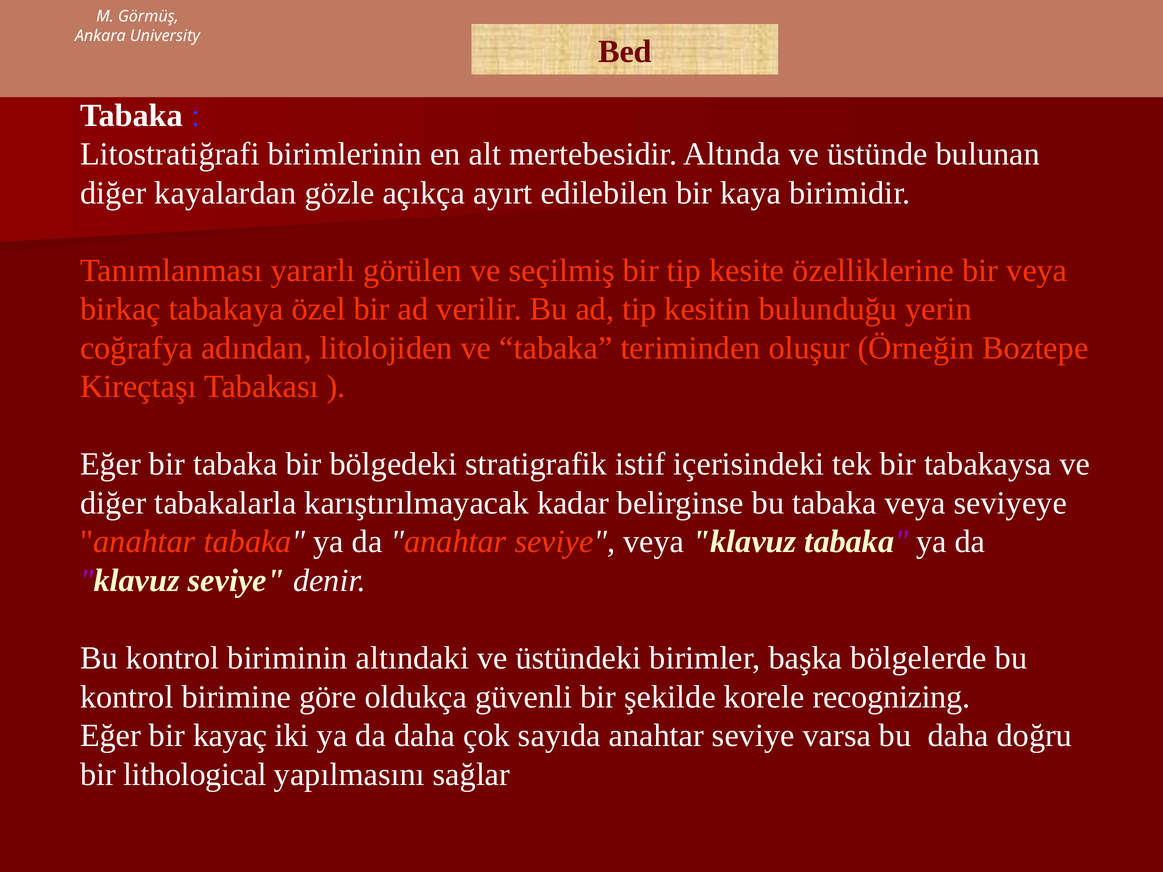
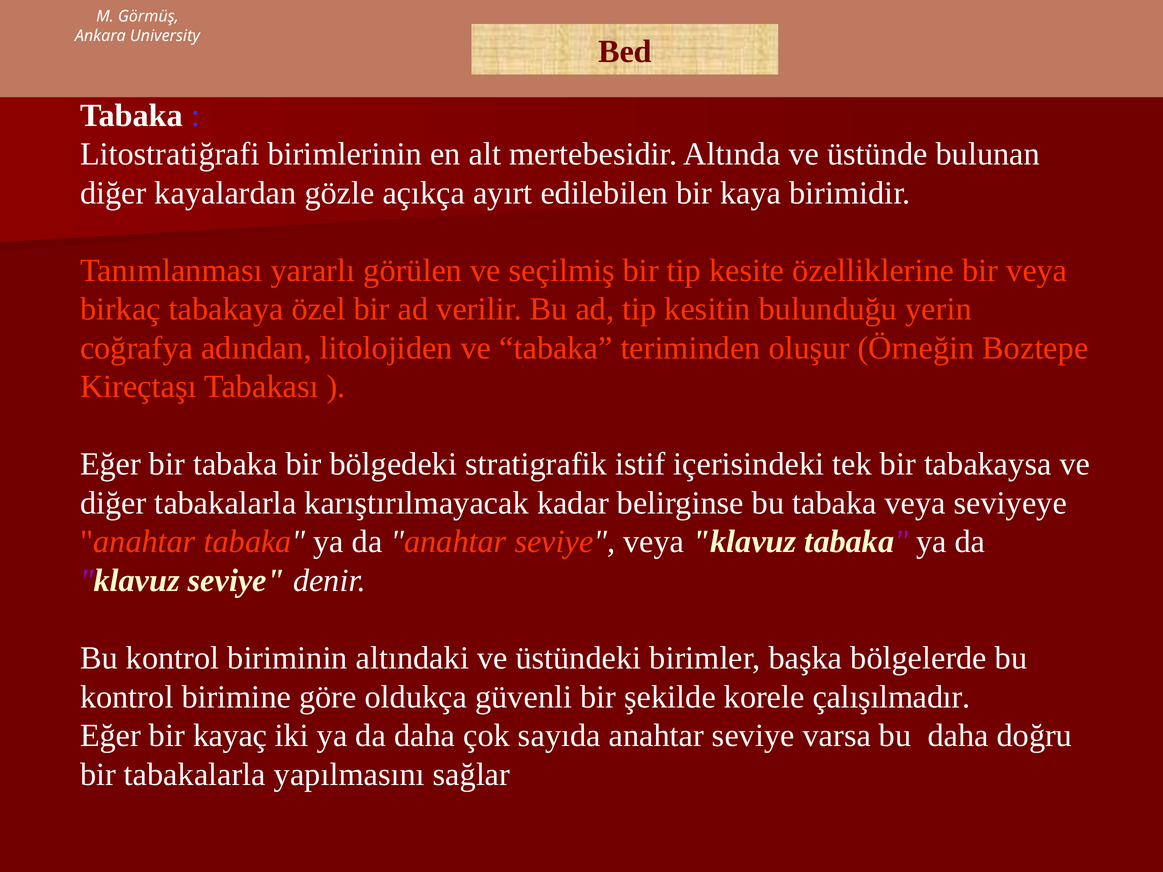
recognizing: recognizing -> çalışılmadır
bir lithological: lithological -> tabakalarla
